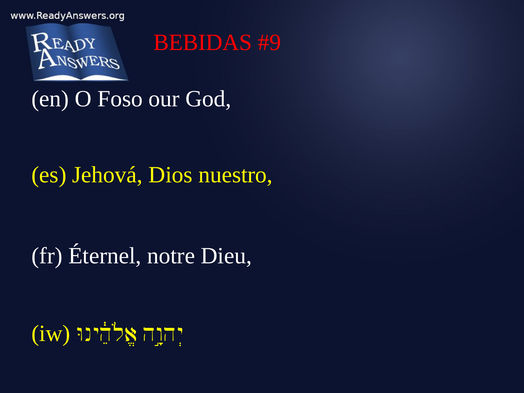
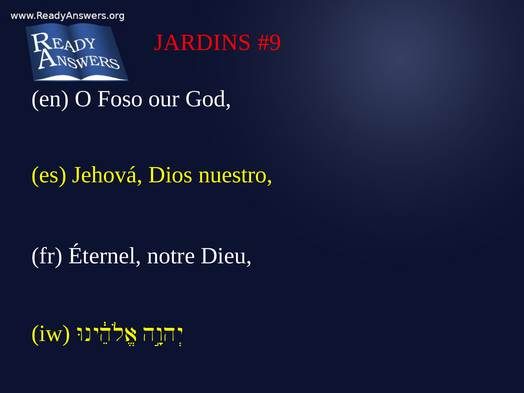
BEBIDAS: BEBIDAS -> JARDINS
